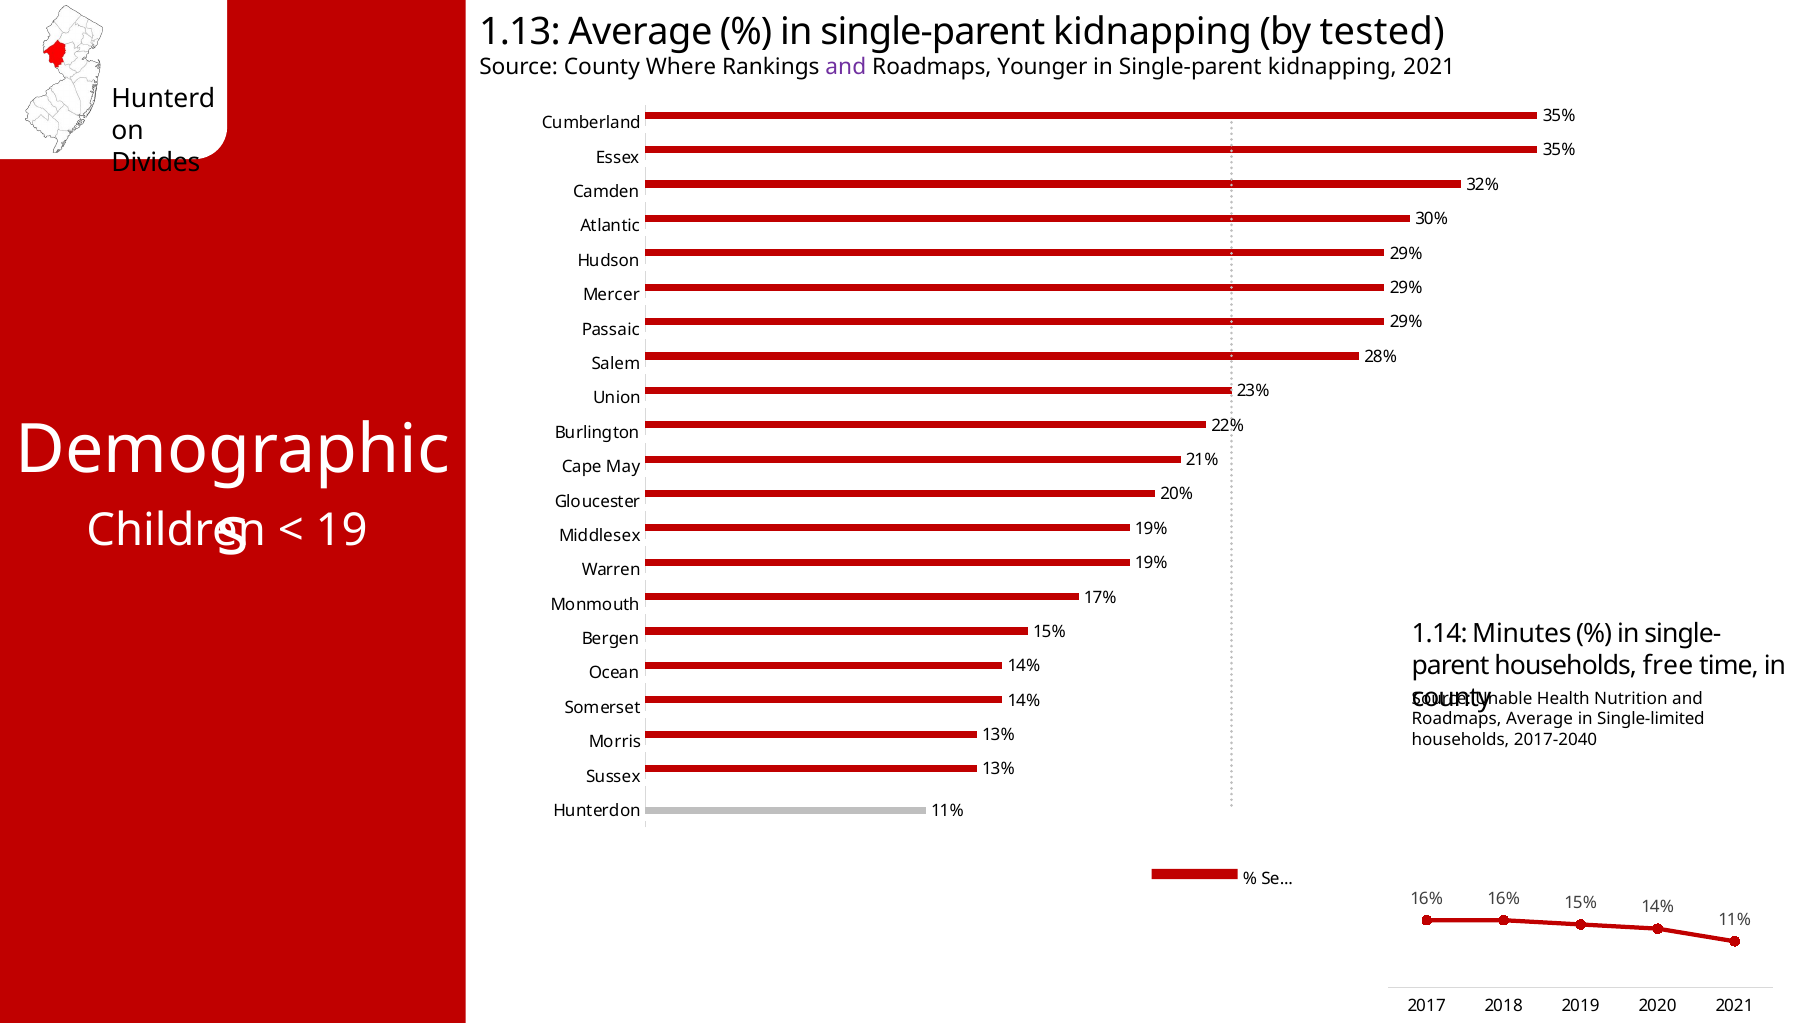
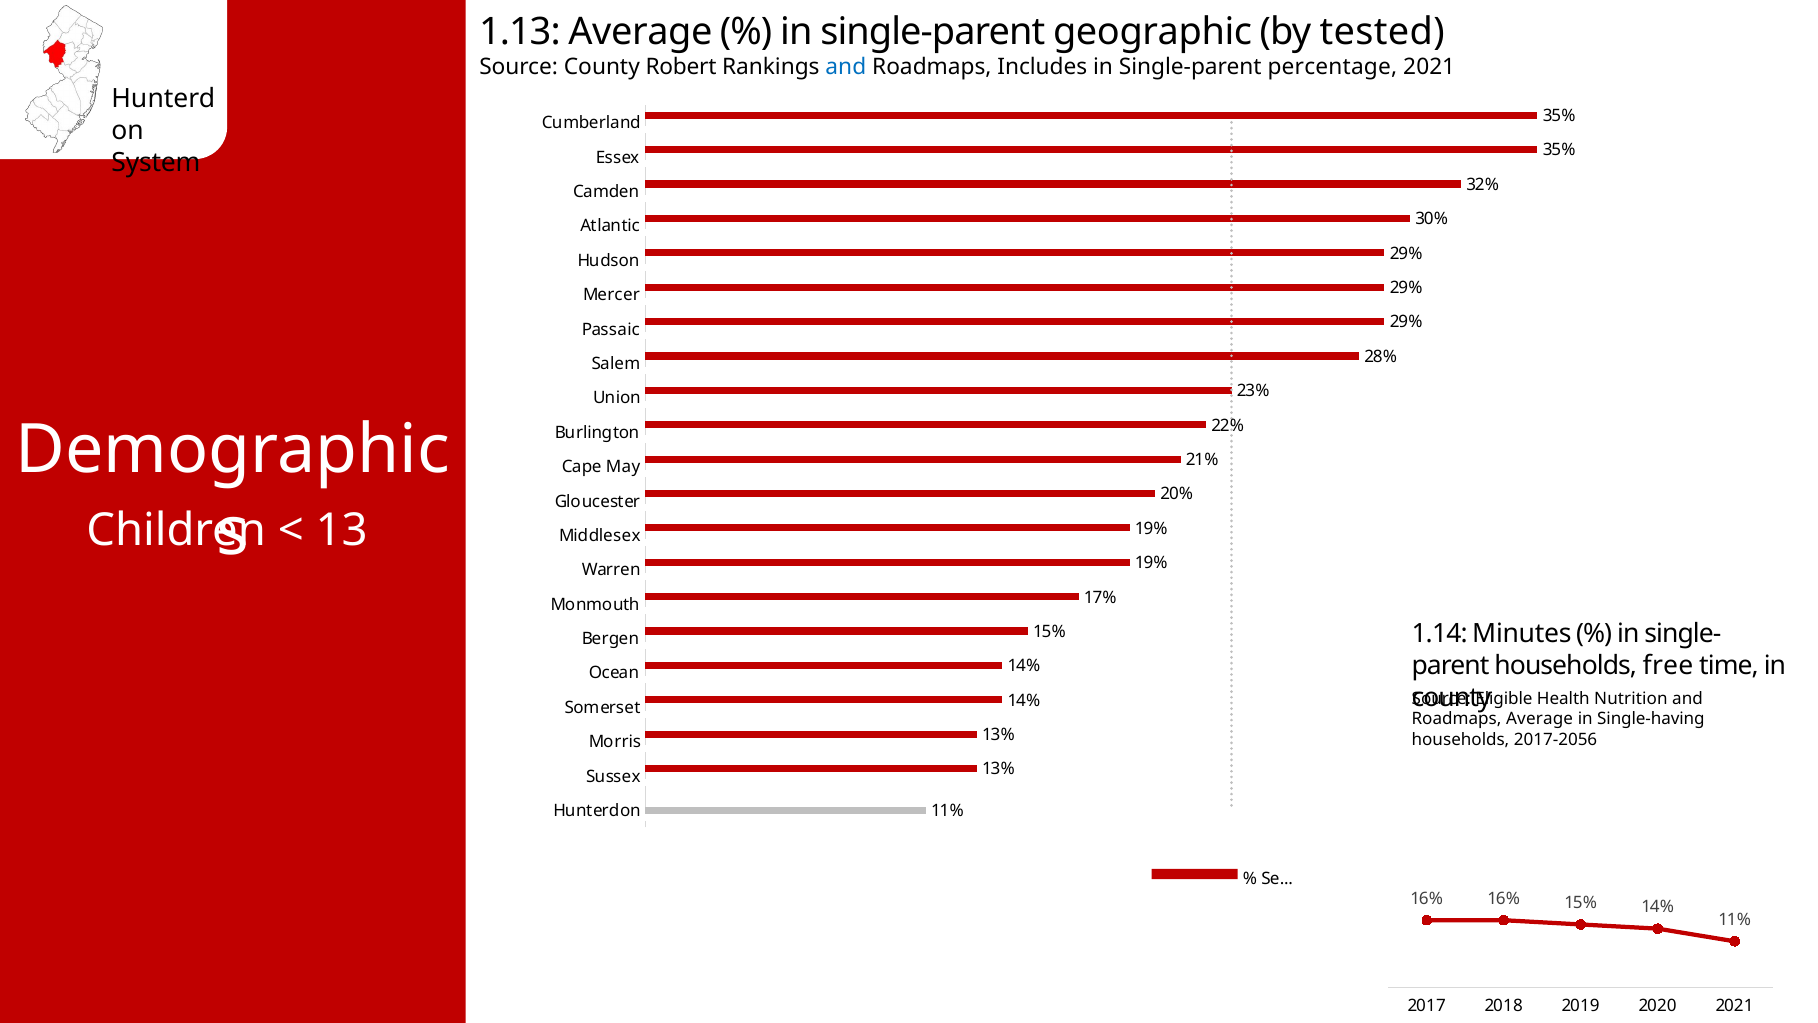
kidnapping at (1153, 32): kidnapping -> geographic
Where: Where -> Robert
and at (846, 67) colour: purple -> blue
Younger: Younger -> Includes
kidnapping at (1332, 67): kidnapping -> percentage
Divides: Divides -> System
19: 19 -> 13
Unable: Unable -> Eligible
Single-limited: Single-limited -> Single-having
2017-2040: 2017-2040 -> 2017-2056
